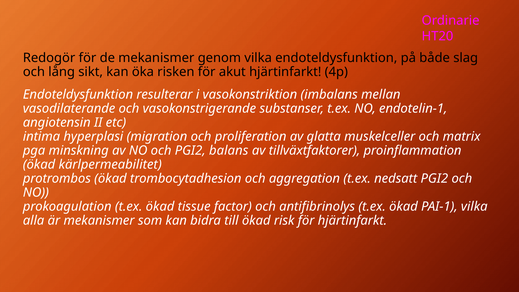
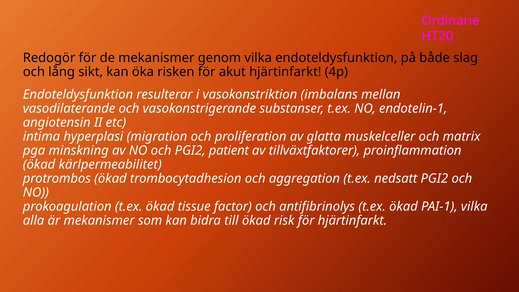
balans: balans -> patient
